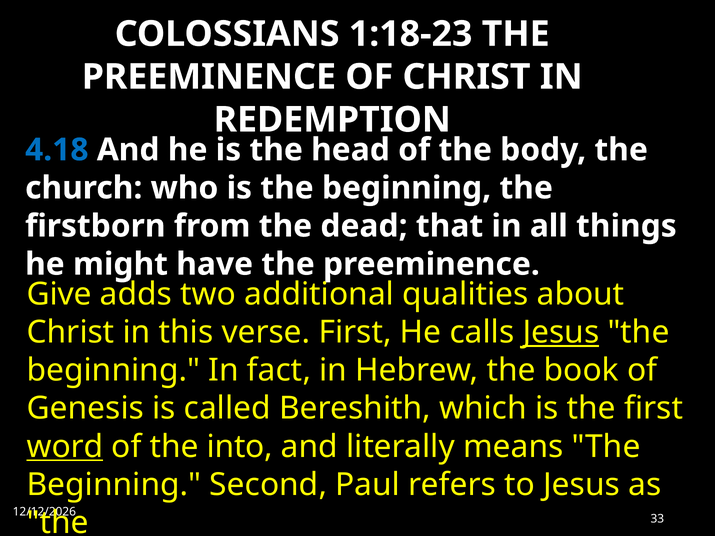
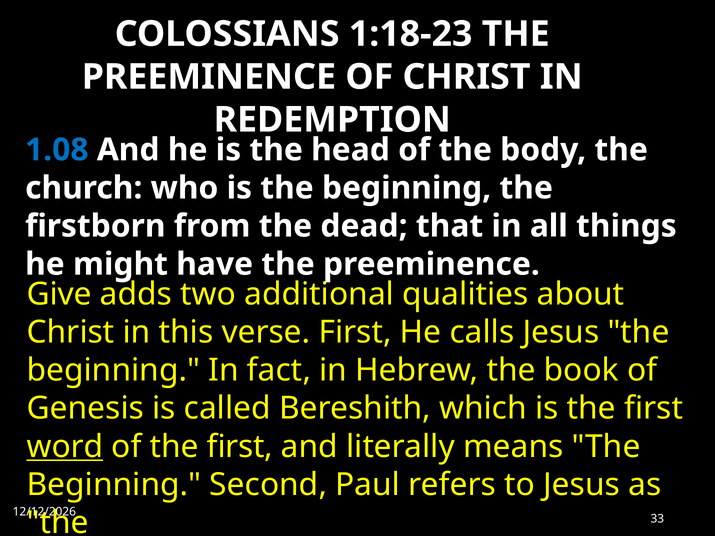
4.18: 4.18 -> 1.08
Jesus at (561, 332) underline: present -> none
of the into: into -> first
